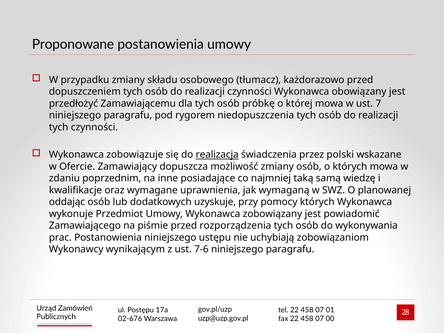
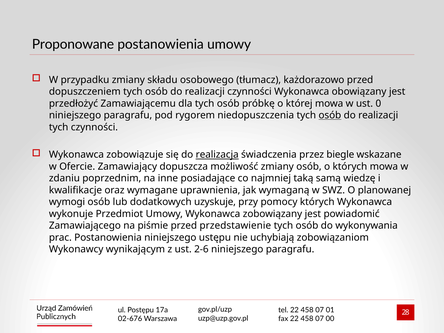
7: 7 -> 0
osób at (330, 115) underline: none -> present
polski: polski -> biegle
oddając: oddając -> wymogi
rozporządzenia: rozporządzenia -> przedstawienie
7-6: 7-6 -> 2-6
